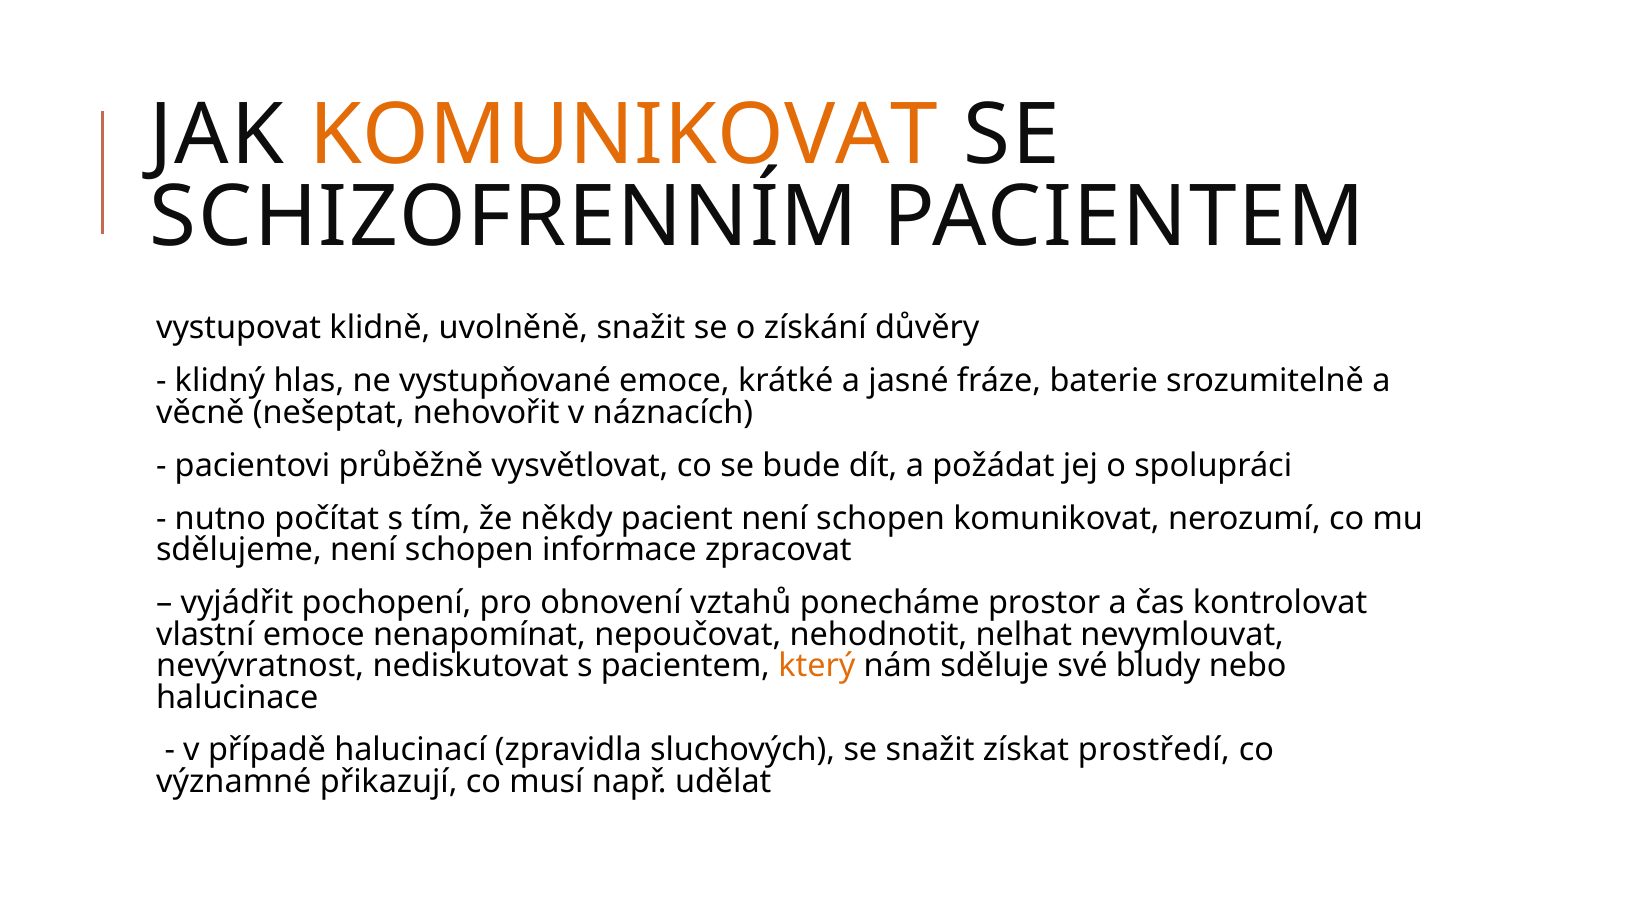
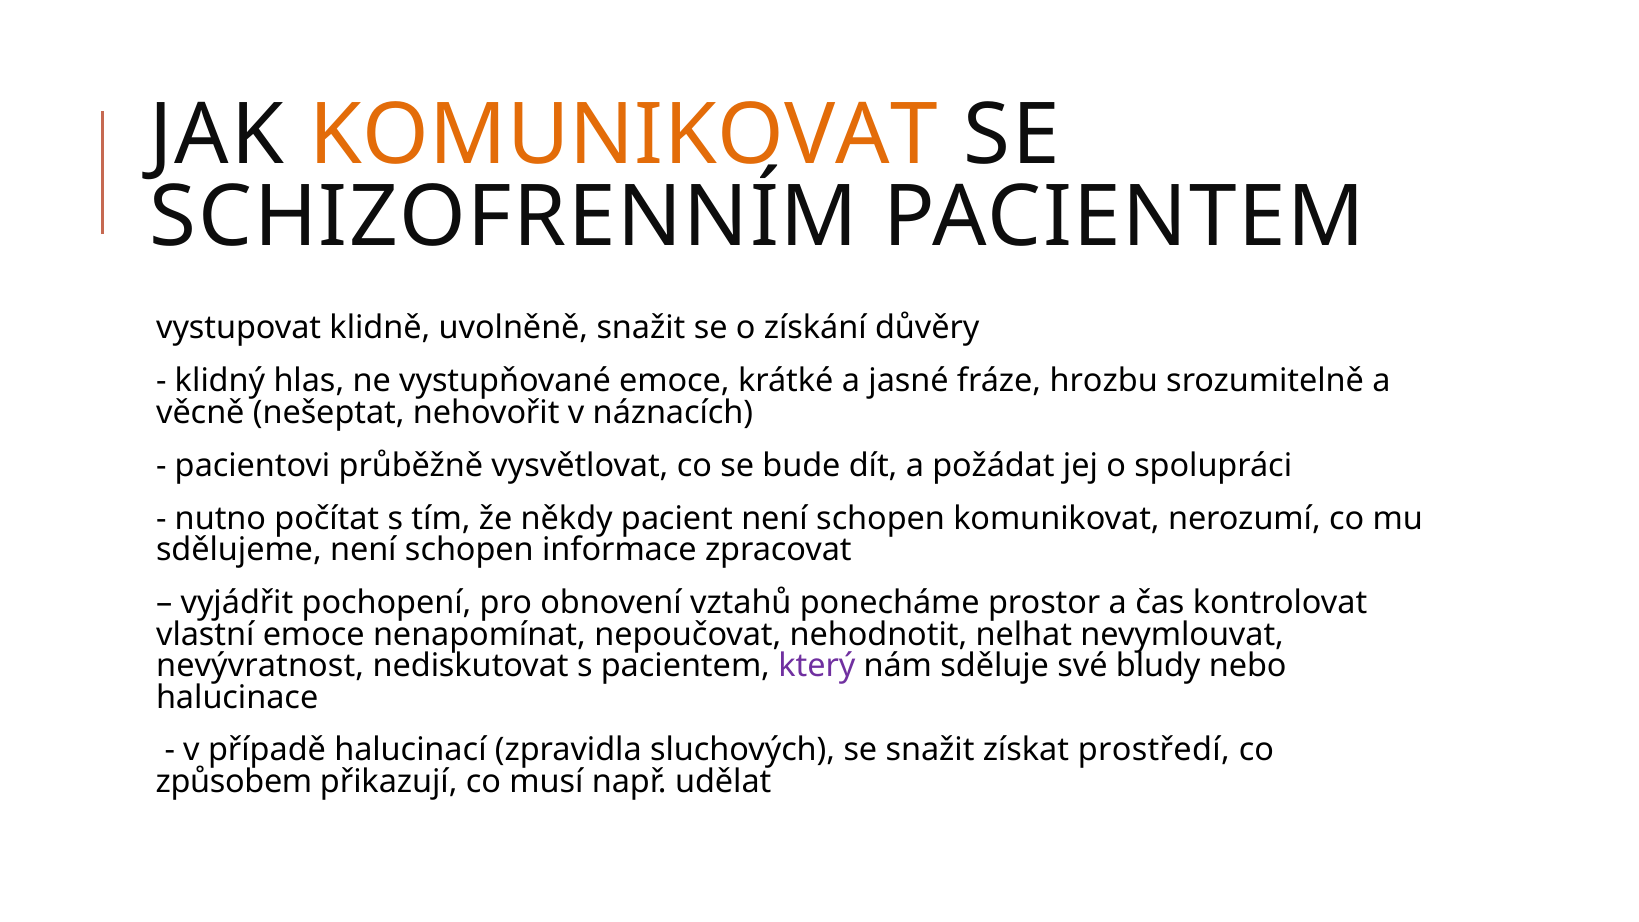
baterie: baterie -> hrozbu
který colour: orange -> purple
významné: významné -> způsobem
